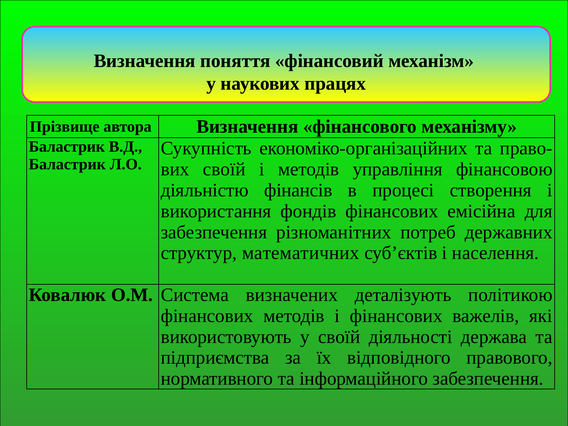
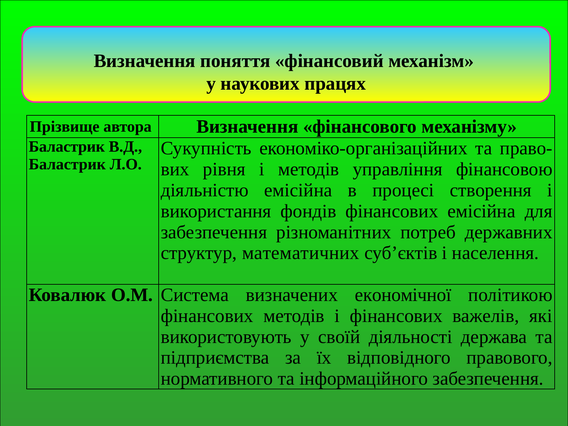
своїй at (224, 169): своїй -> рівня
діяльністю фінансів: фінансів -> емісійна
деталізують: деталізують -> економічної
